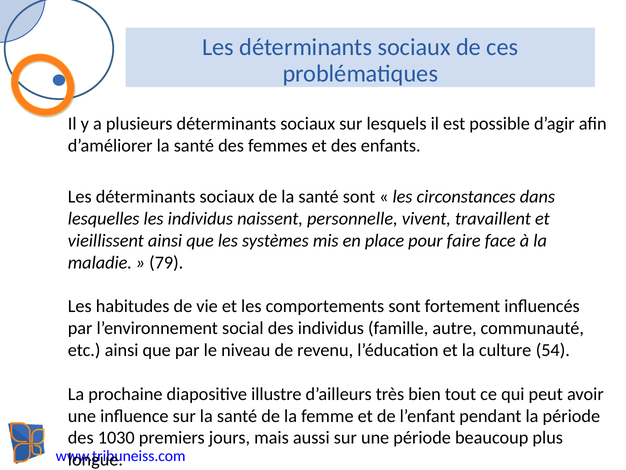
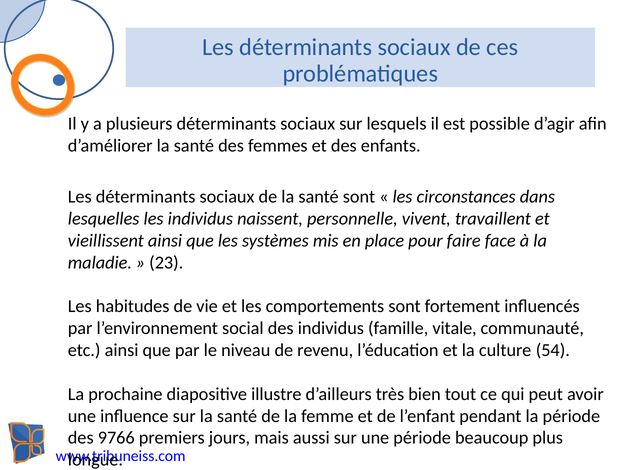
79: 79 -> 23
autre: autre -> vitale
1030: 1030 -> 9766
